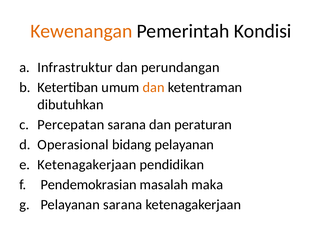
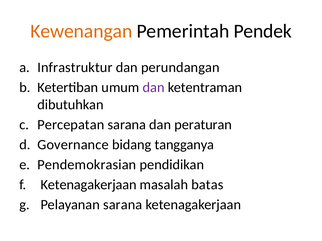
Kondisi: Kondisi -> Pendek
dan at (154, 88) colour: orange -> purple
Operasional: Operasional -> Governance
bidang pelayanan: pelayanan -> tangganya
Ketenagakerjaan at (87, 165): Ketenagakerjaan -> Pendemokrasian
Pendemokrasian at (89, 185): Pendemokrasian -> Ketenagakerjaan
maka: maka -> batas
